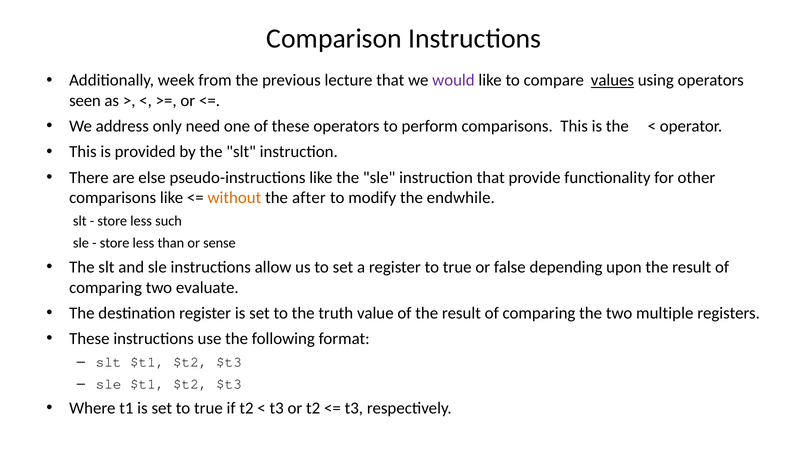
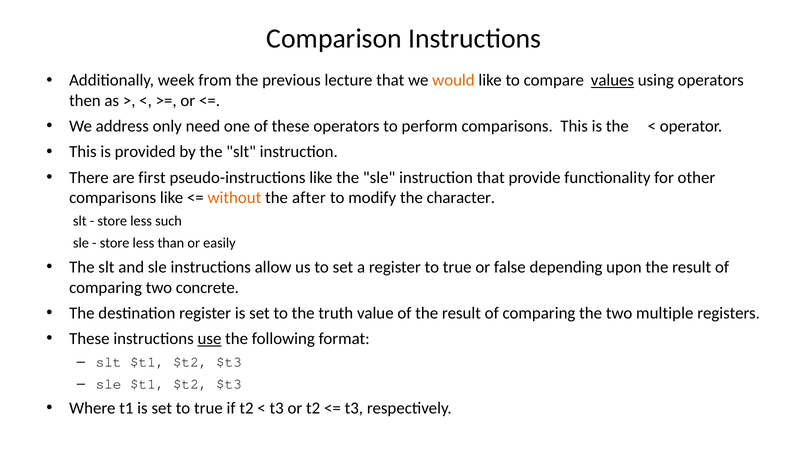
would colour: purple -> orange
seen: seen -> then
else: else -> first
endwhile: endwhile -> character
sense: sense -> easily
evaluate: evaluate -> concrete
use underline: none -> present
